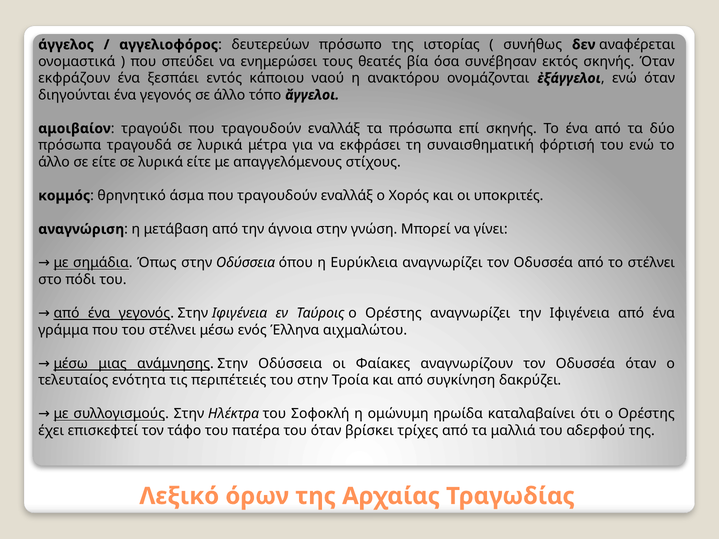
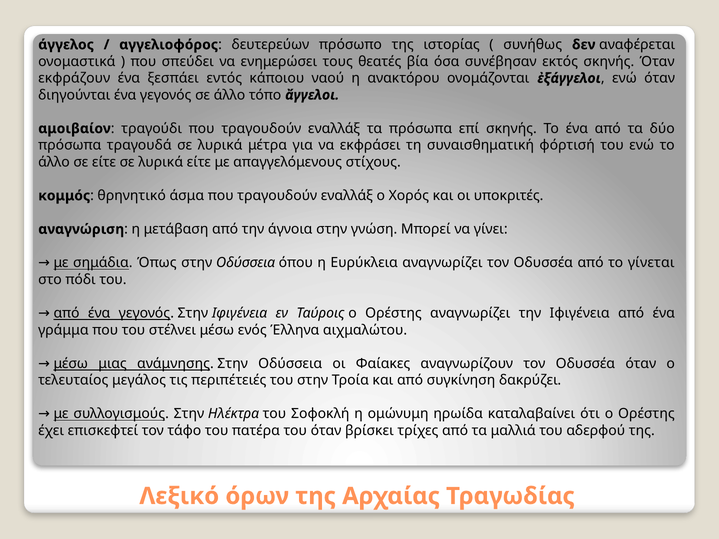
το στέλνει: στέλνει -> γίνεται
ενότητα: ενότητα -> μεγάλος
